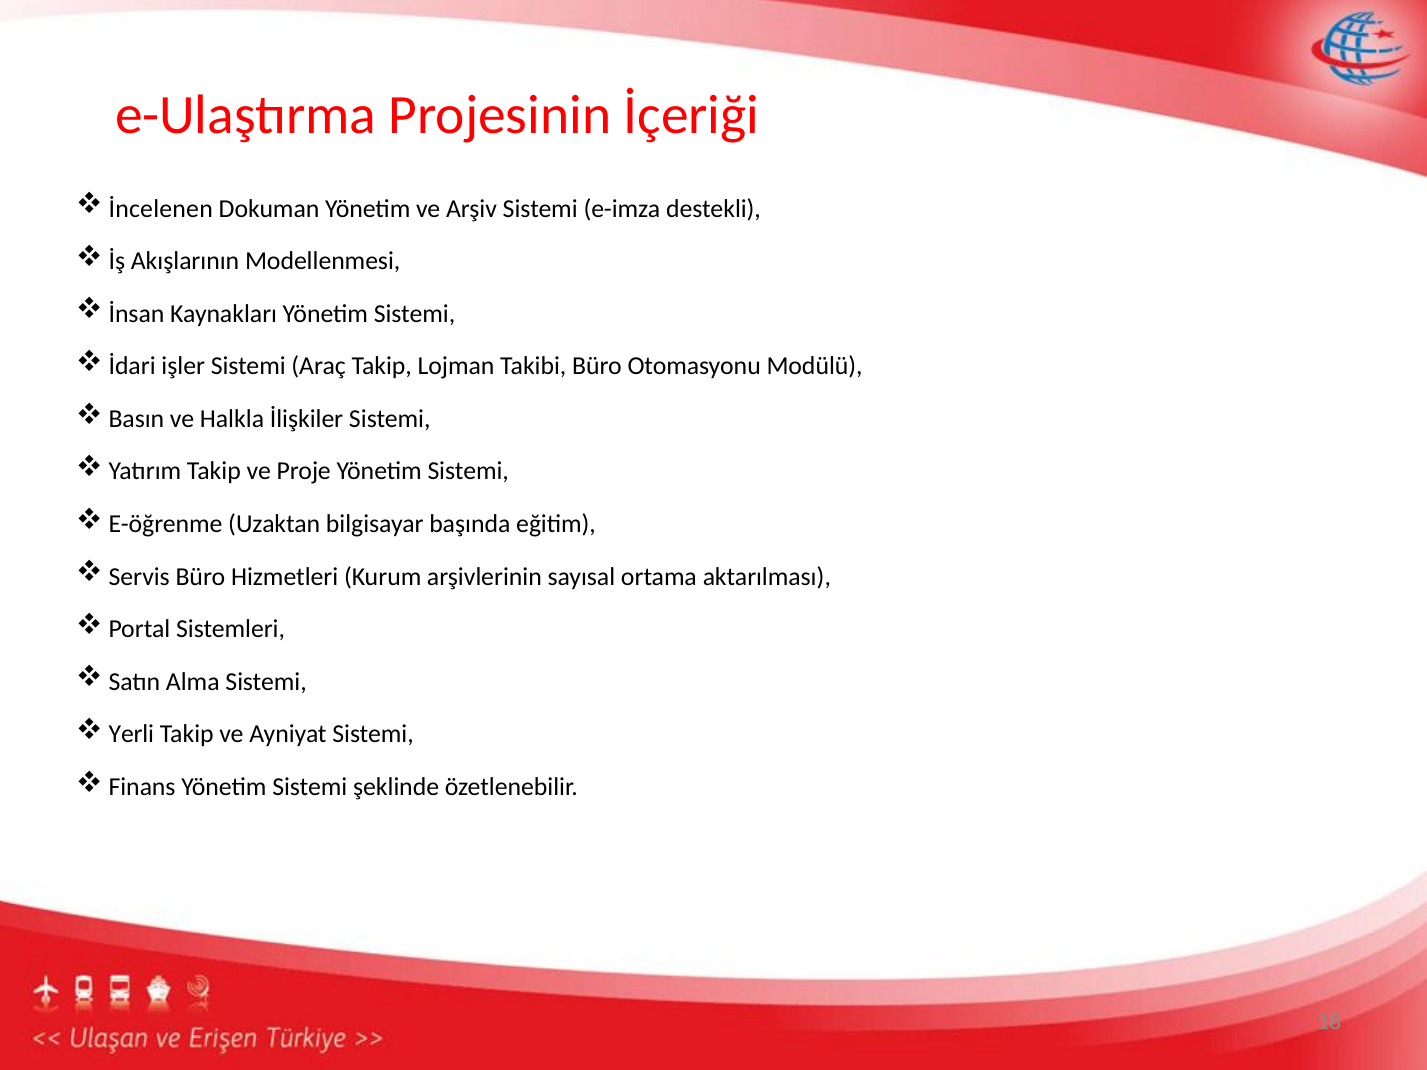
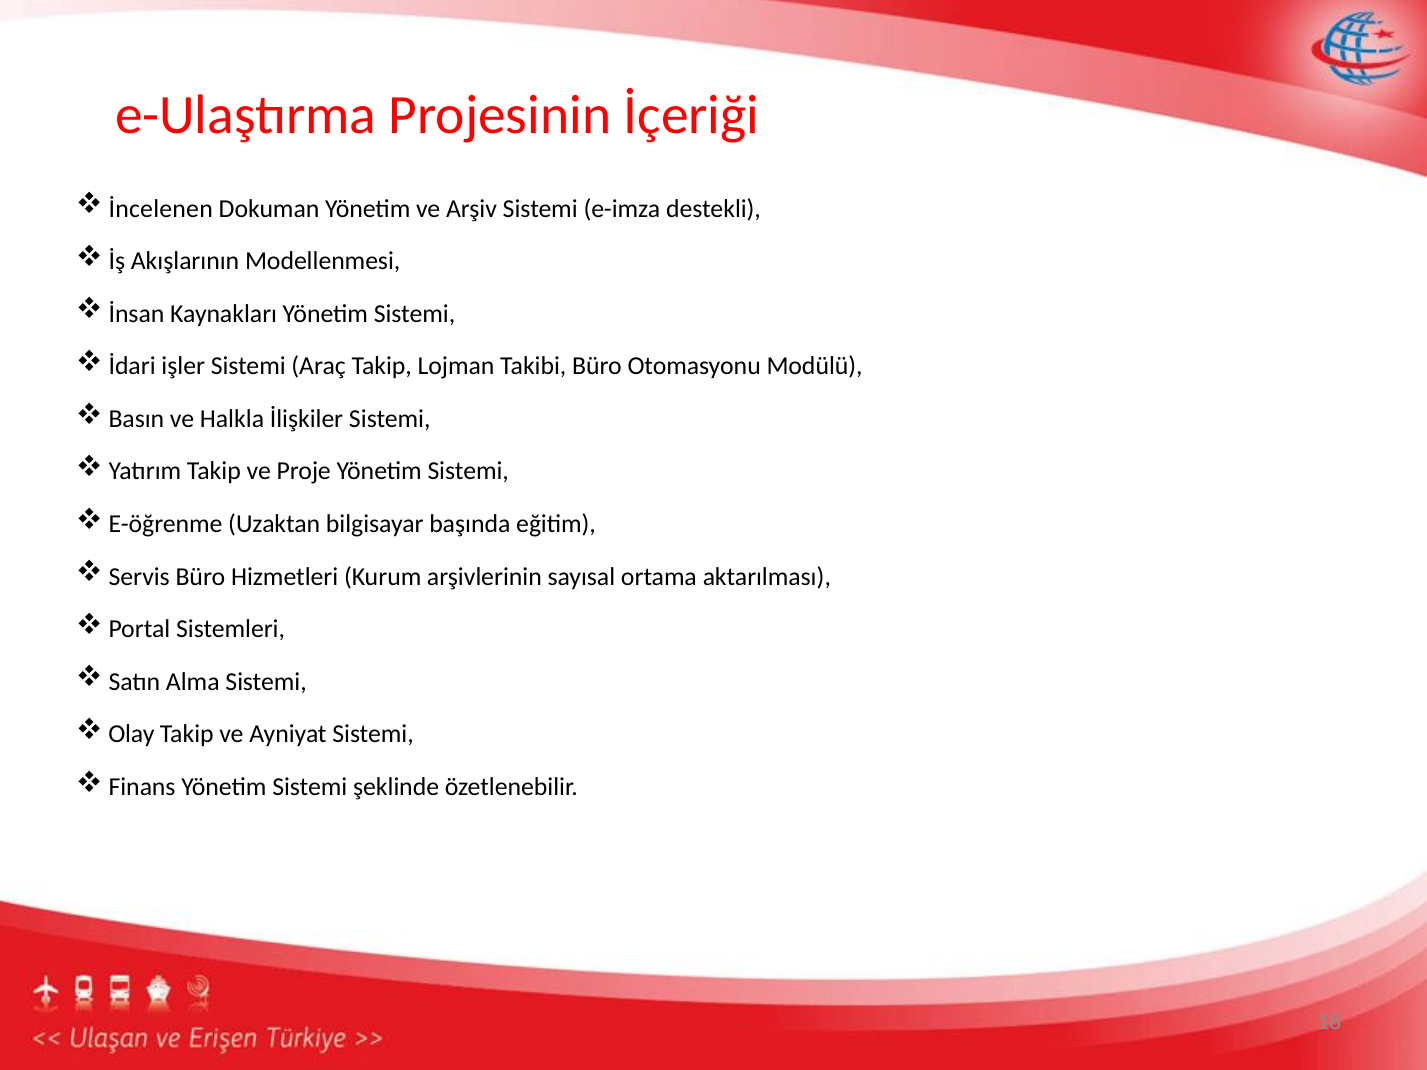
Yerli: Yerli -> Olay
